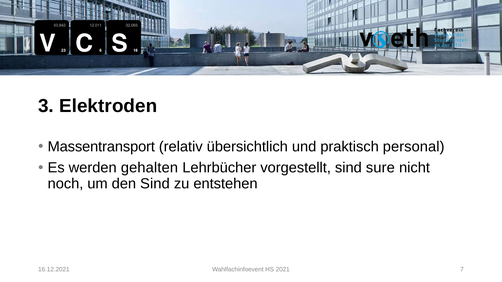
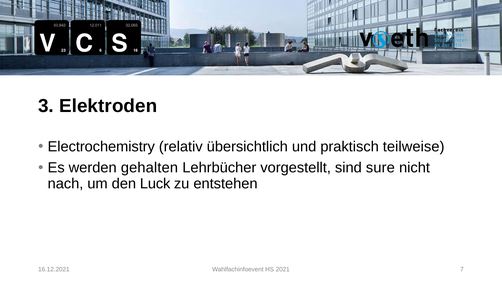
Massentransport: Massentransport -> Electrochemistry
personal: personal -> teilweise
noch: noch -> nach
den Sind: Sind -> Luck
